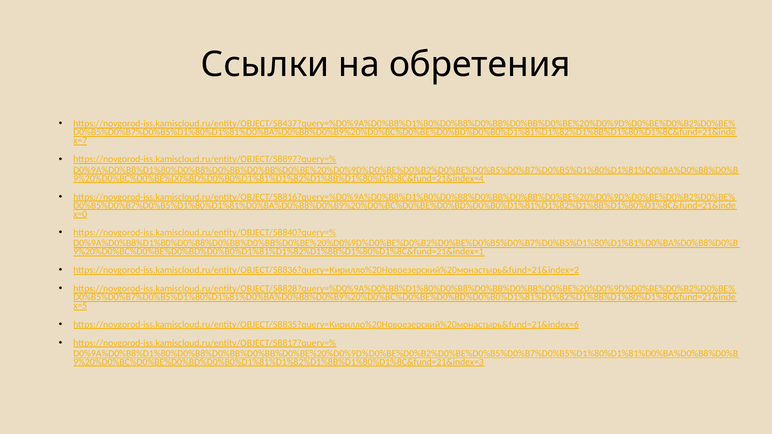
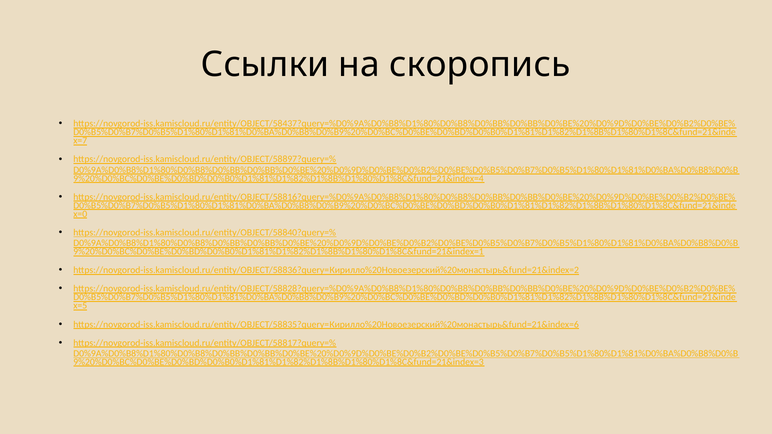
обретения: обретения -> скоропись
